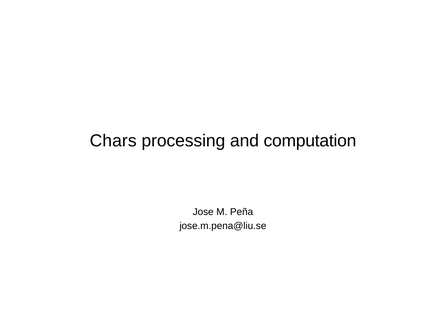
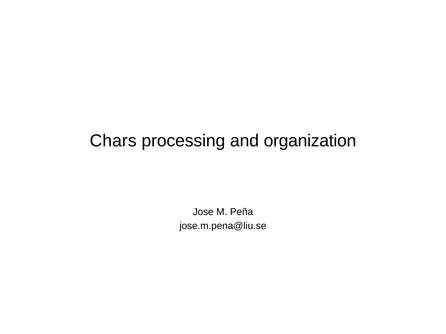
computation: computation -> organization
